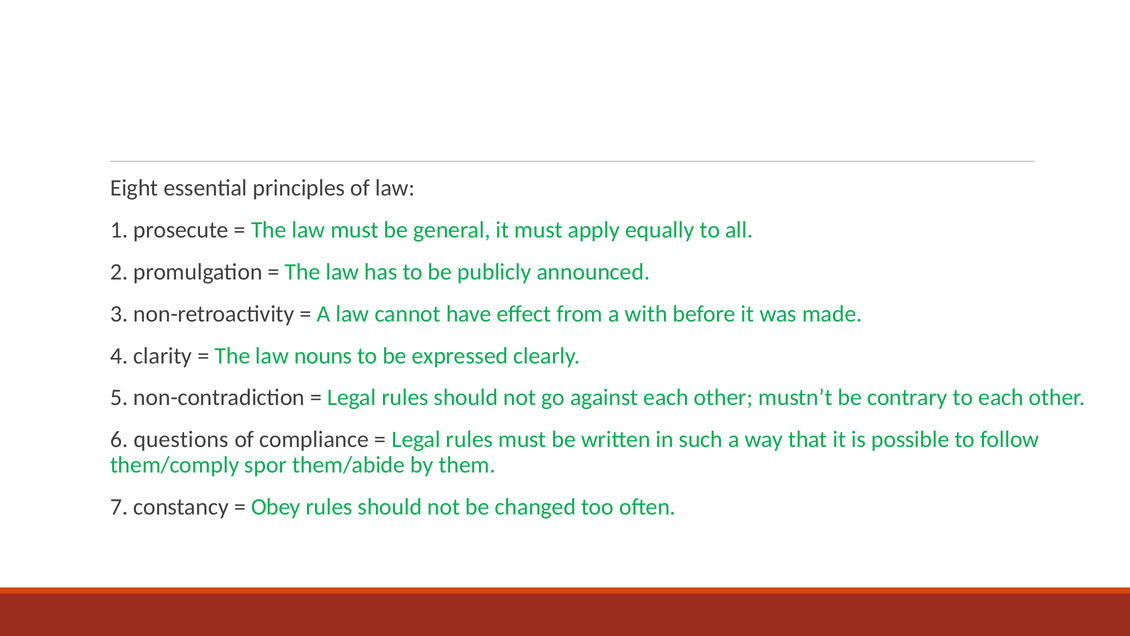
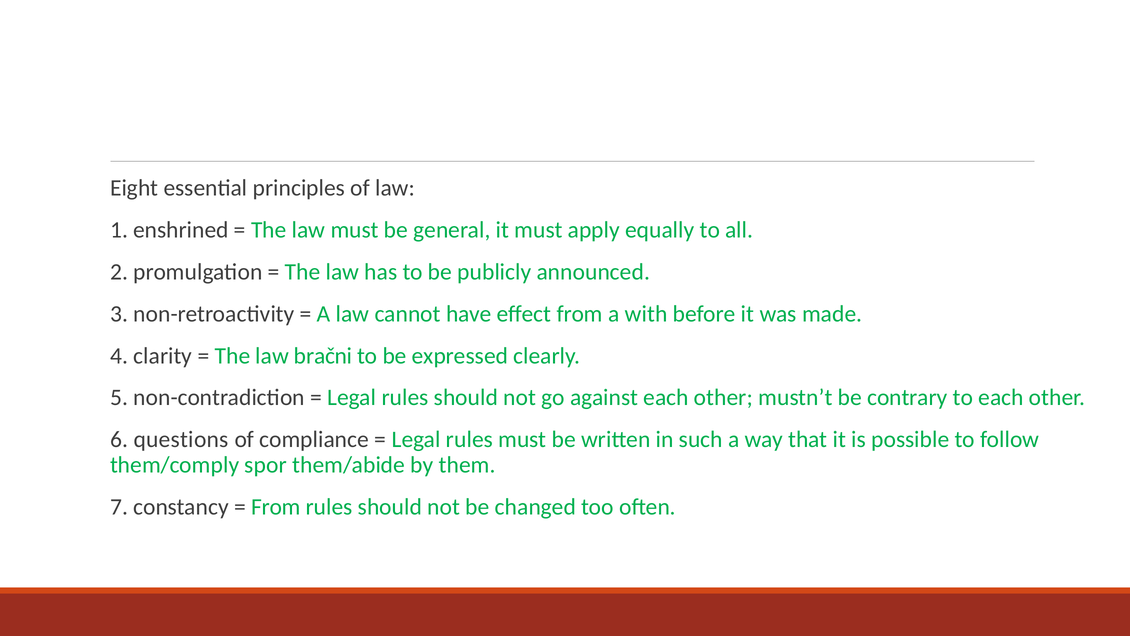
prosecute: prosecute -> enshrined
nouns: nouns -> bračni
Obey at (276, 507): Obey -> From
